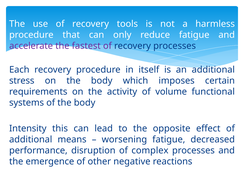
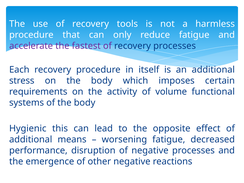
Intensity: Intensity -> Hygienic
of complex: complex -> negative
